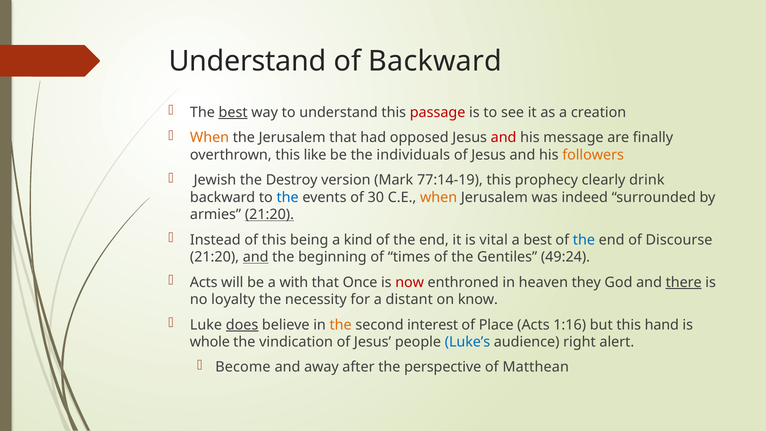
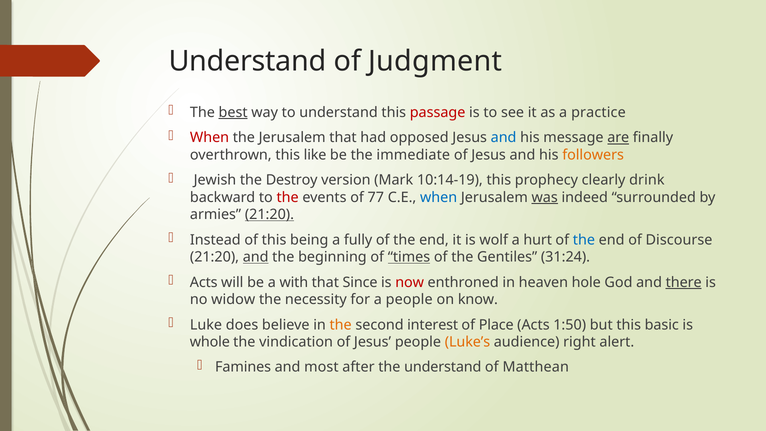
of Backward: Backward -> Judgment
creation: creation -> practice
When at (210, 138) colour: orange -> red
and at (504, 138) colour: red -> blue
are underline: none -> present
individuals: individuals -> immediate
77:14-19: 77:14-19 -> 10:14-19
the at (288, 197) colour: blue -> red
30: 30 -> 77
when at (439, 197) colour: orange -> blue
was underline: none -> present
kind: kind -> fully
vital: vital -> wolf
a best: best -> hurt
times underline: none -> present
49:24: 49:24 -> 31:24
Once: Once -> Since
they: they -> hole
loyalty: loyalty -> widow
a distant: distant -> people
does underline: present -> none
1:16: 1:16 -> 1:50
hand: hand -> basic
Luke’s colour: blue -> orange
Become: Become -> Famines
away: away -> most
the perspective: perspective -> understand
